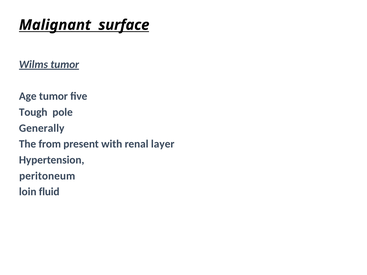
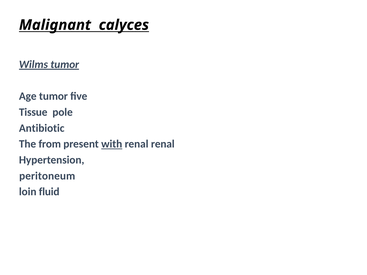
surface: surface -> calyces
Tough: Tough -> Tissue
Generally: Generally -> Antibiotic
with underline: none -> present
renal layer: layer -> renal
